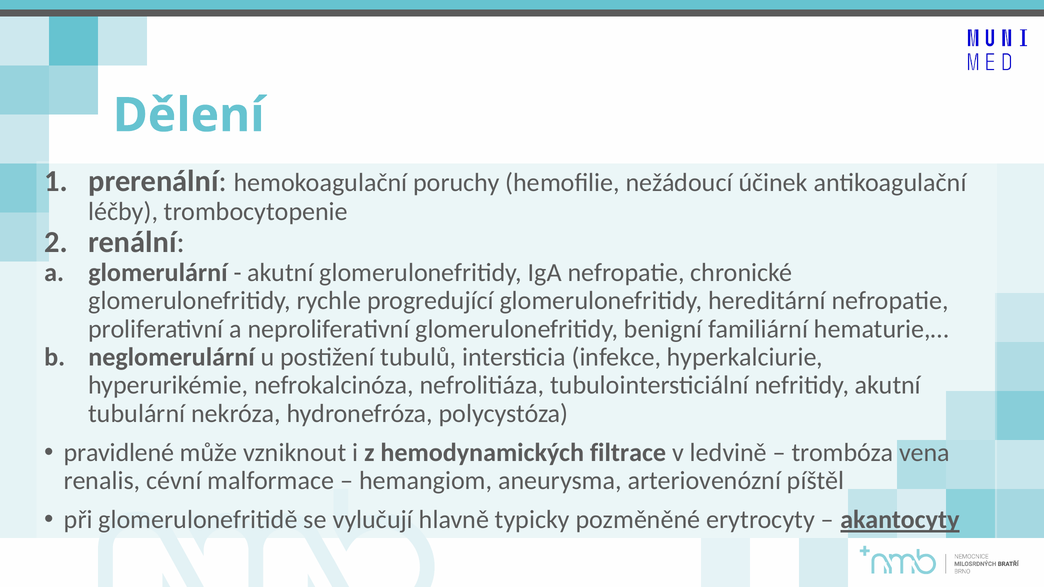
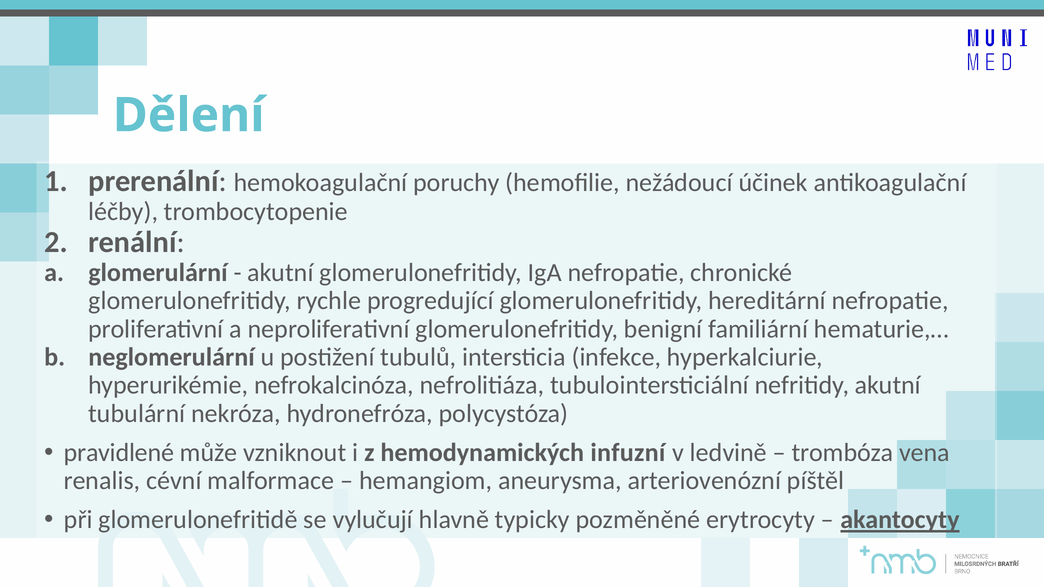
filtrace: filtrace -> infuzní
